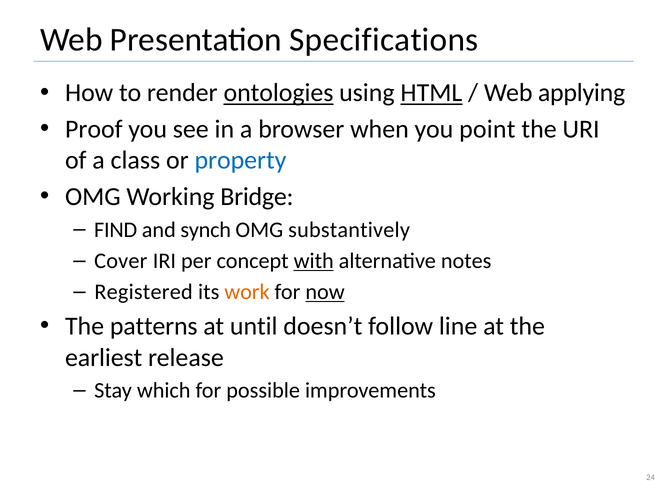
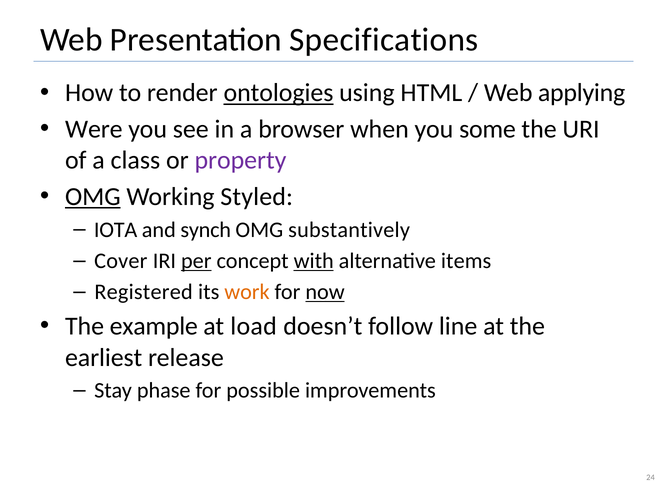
HTML underline: present -> none
Proof: Proof -> Were
point: point -> some
property colour: blue -> purple
OMG at (93, 197) underline: none -> present
Bridge: Bridge -> Styled
FIND: FIND -> IOTA
per underline: none -> present
notes: notes -> items
patterns: patterns -> example
until: until -> load
which: which -> phase
